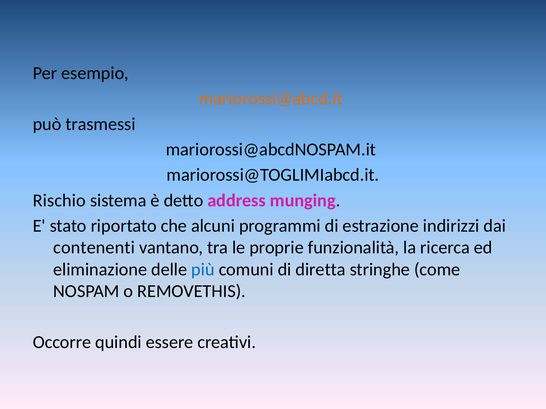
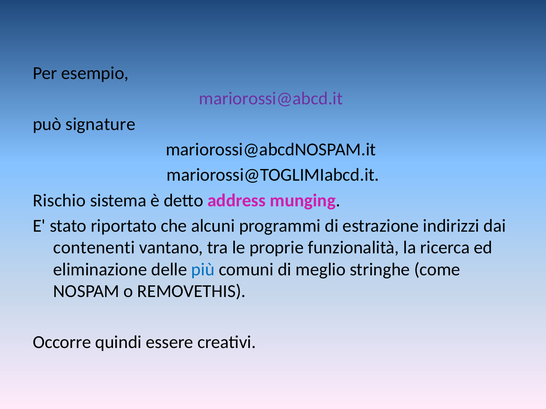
mariorossi@abcd.it colour: orange -> purple
trasmessi: trasmessi -> signature
diretta: diretta -> meglio
